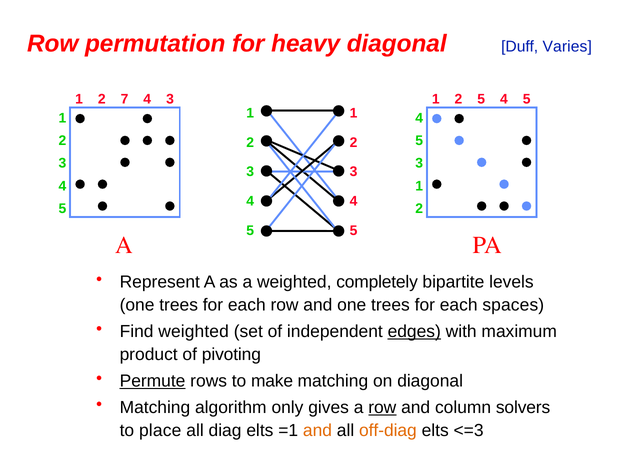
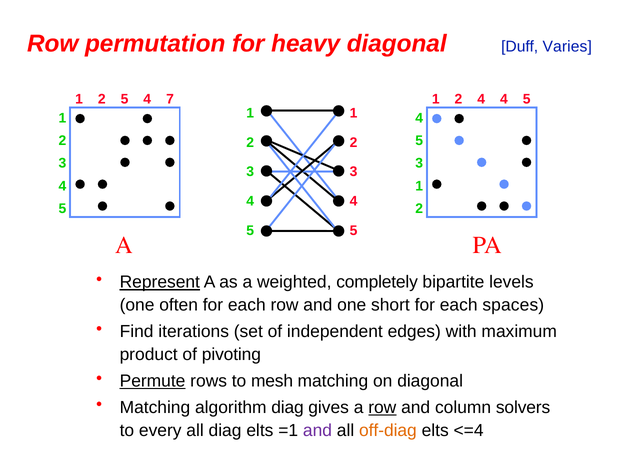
7 at (125, 99): 7 -> 5
1 3: 3 -> 7
5 at (481, 99): 5 -> 4
Represent underline: none -> present
trees at (179, 305): trees -> often
and one trees: trees -> short
Find weighted: weighted -> iterations
edges underline: present -> none
make: make -> mesh
algorithm only: only -> diag
place: place -> every
and at (317, 430) colour: orange -> purple
<=3: <=3 -> <=4
